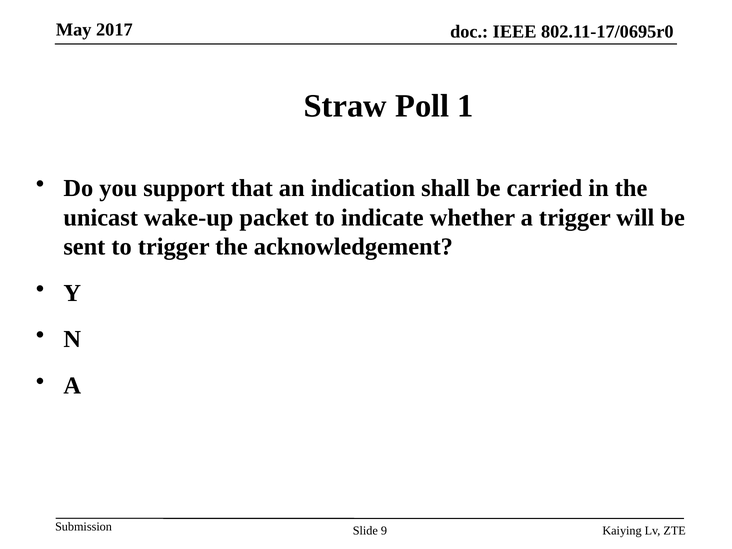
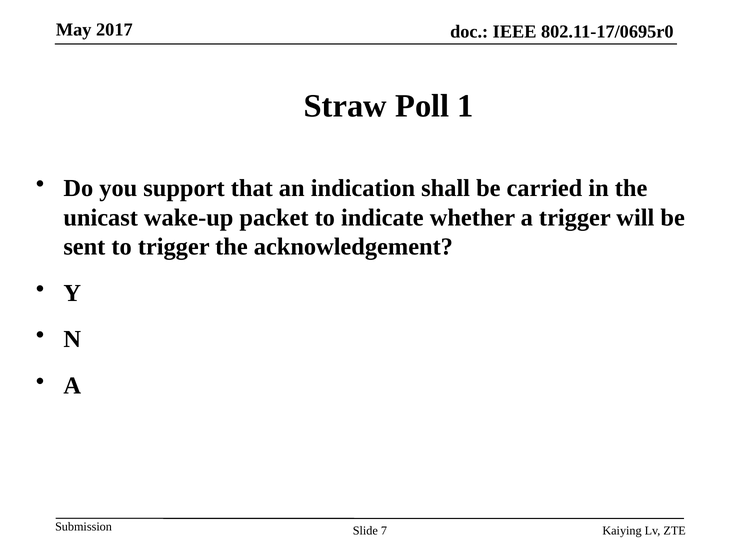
9: 9 -> 7
